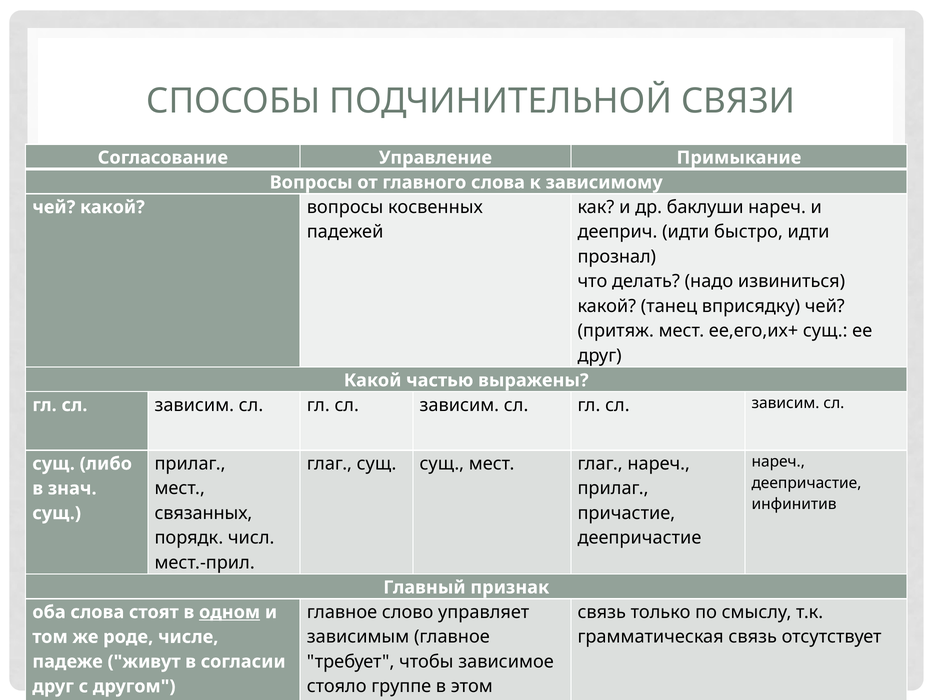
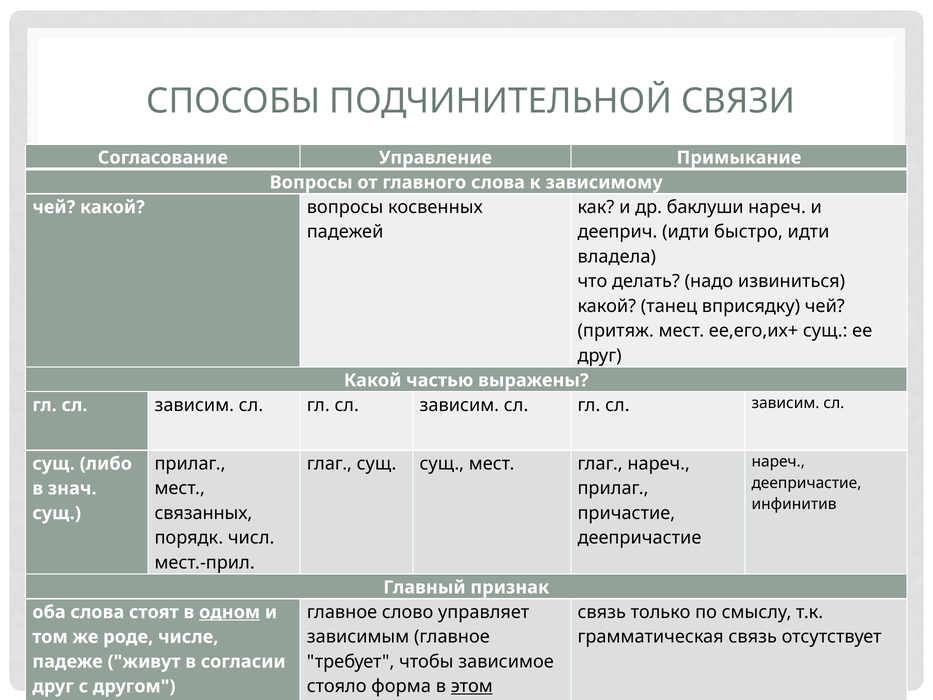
прознал: прознал -> владела
группе: группе -> форма
этом underline: none -> present
